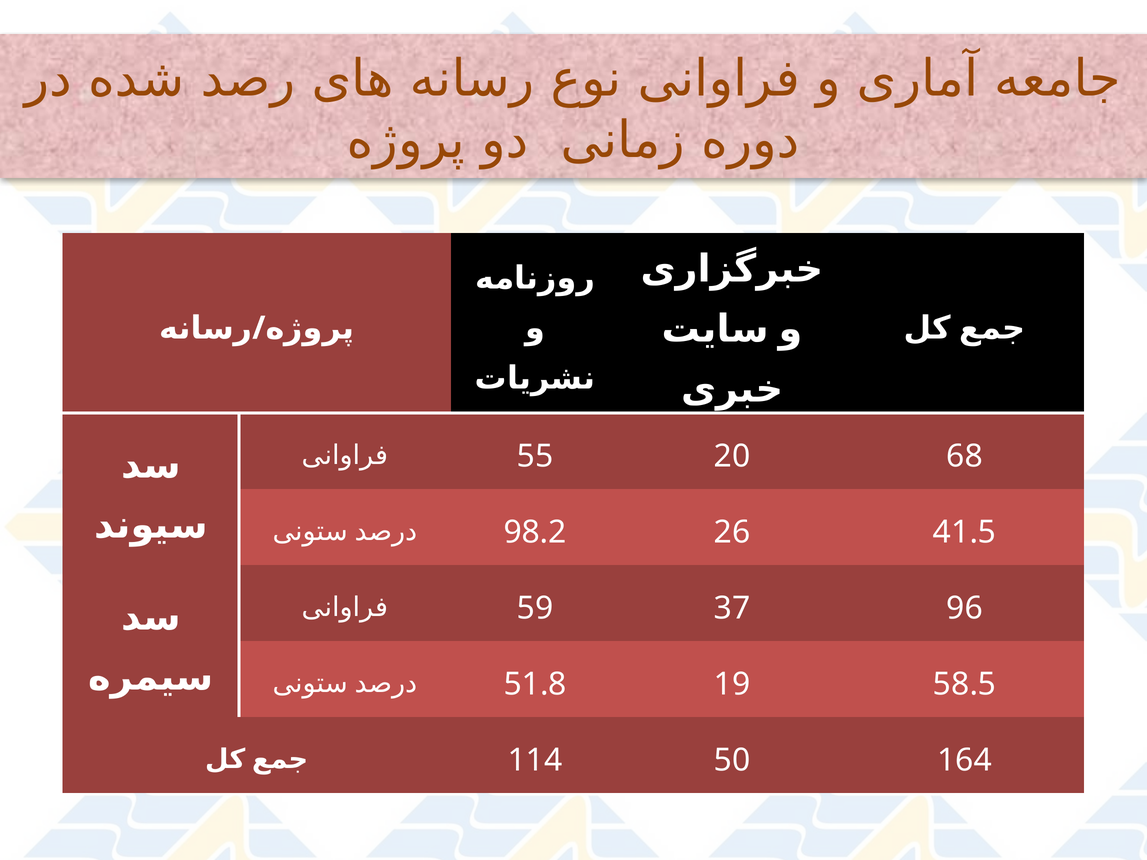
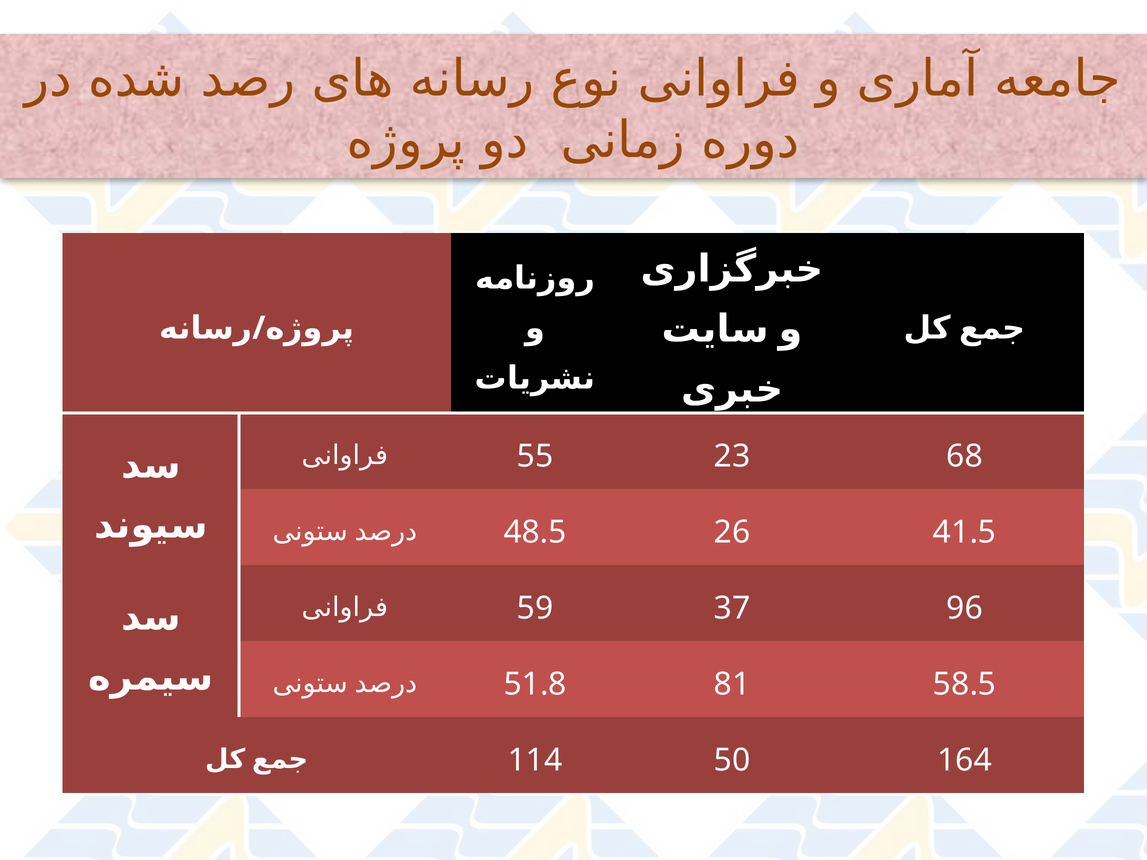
20: 20 -> 23
98.2: 98.2 -> 48.5
19: 19 -> 81
